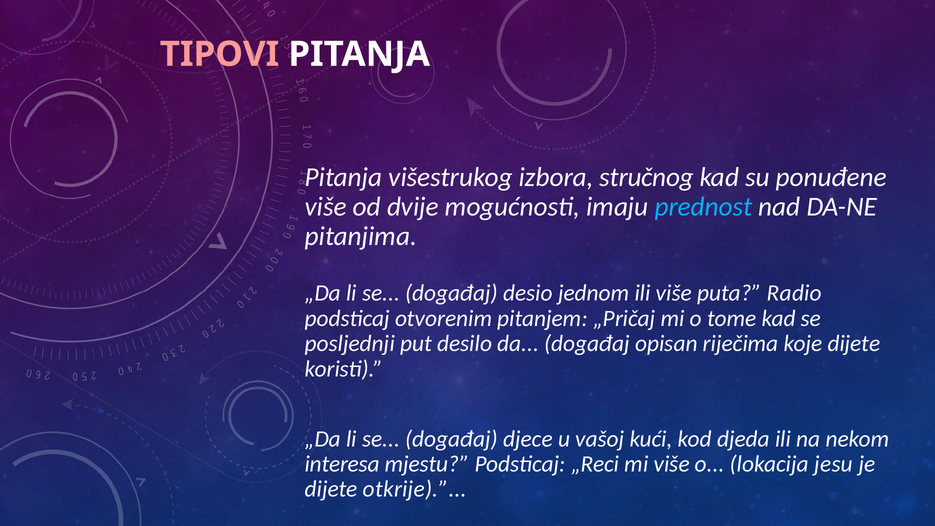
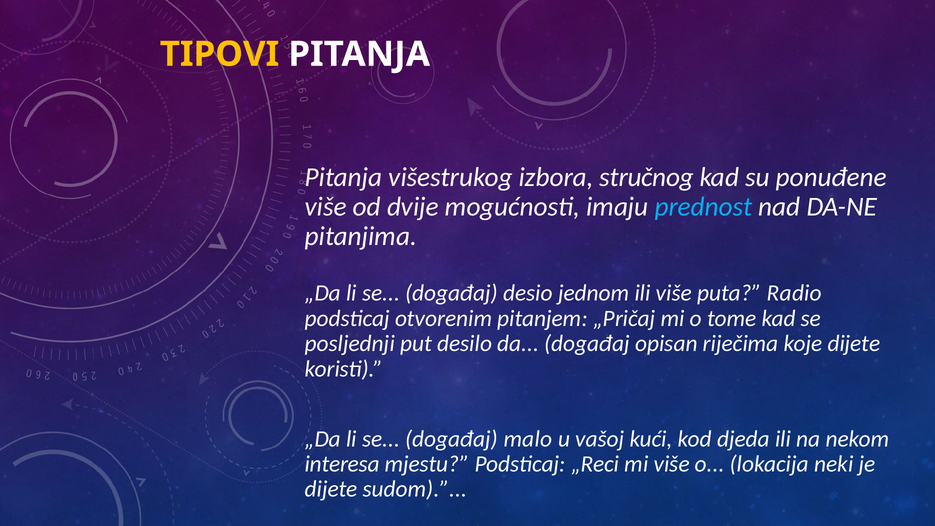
TIPOVI colour: pink -> yellow
djece: djece -> malo
jesu: jesu -> neki
otkrije: otkrije -> sudom
